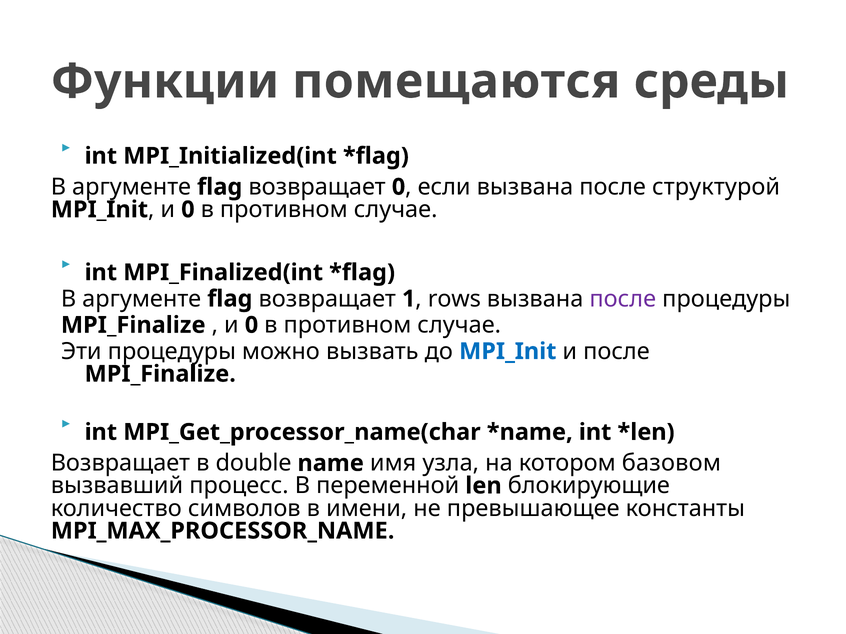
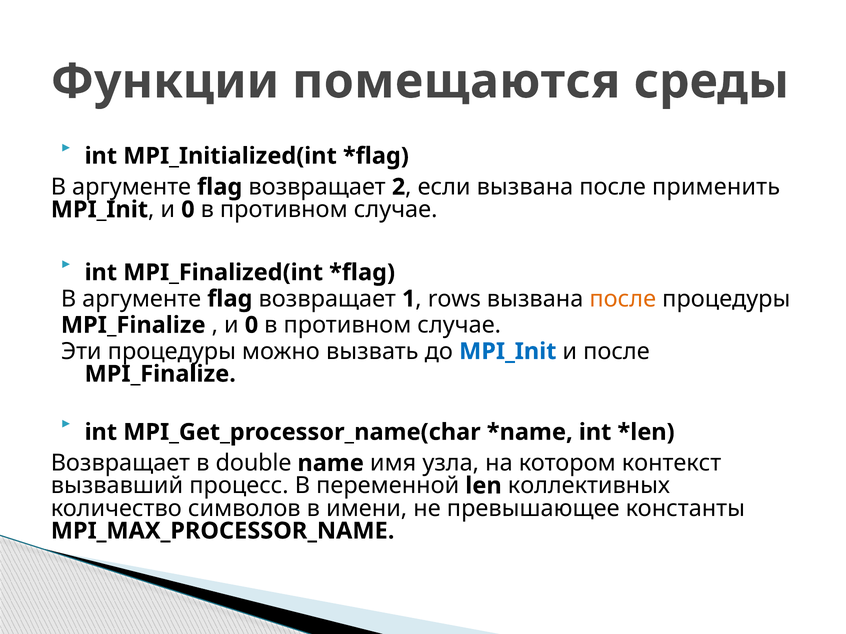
возвращает 0: 0 -> 2
структурой: структурой -> применить
после at (623, 299) colour: purple -> orange
базовом: базовом -> контекст
блокирующие: блокирующие -> коллективных
